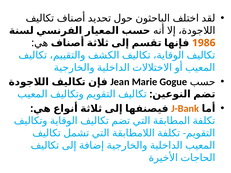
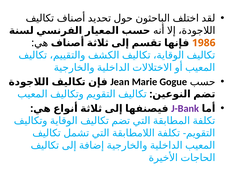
J-Bank colour: orange -> purple
